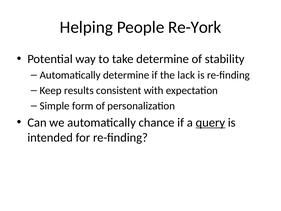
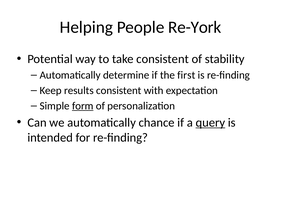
take determine: determine -> consistent
lack: lack -> first
form underline: none -> present
